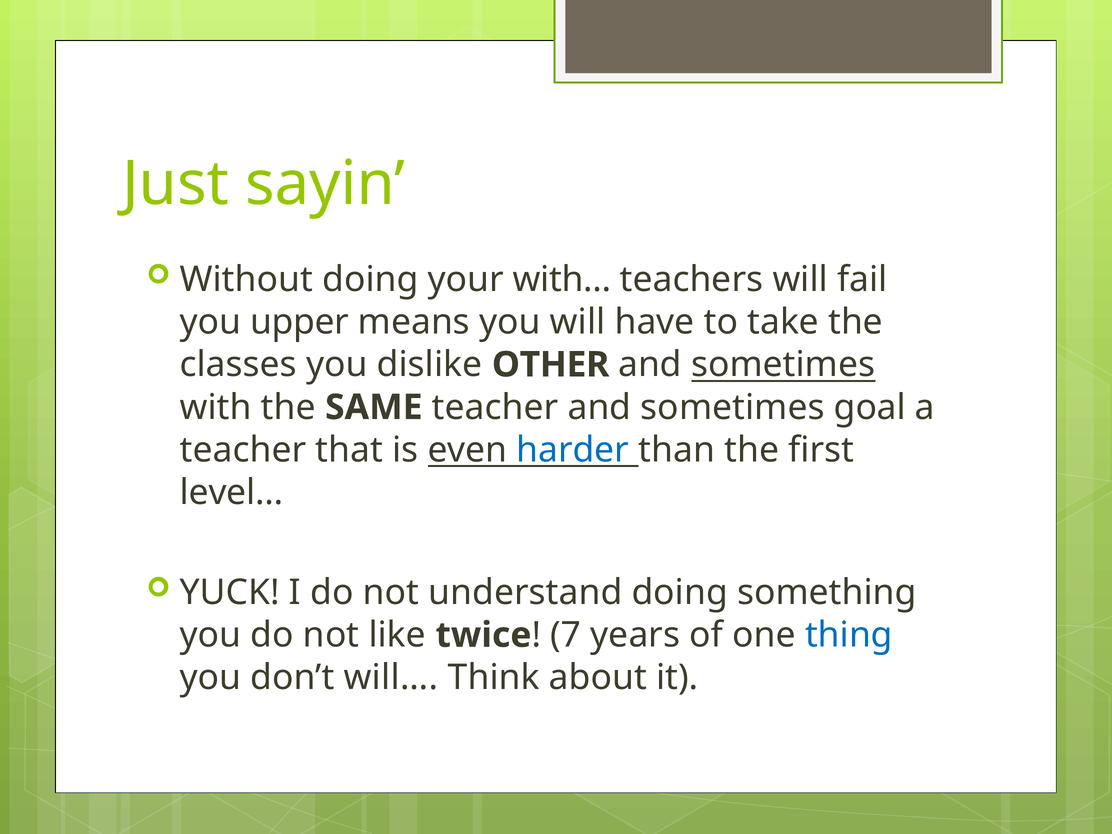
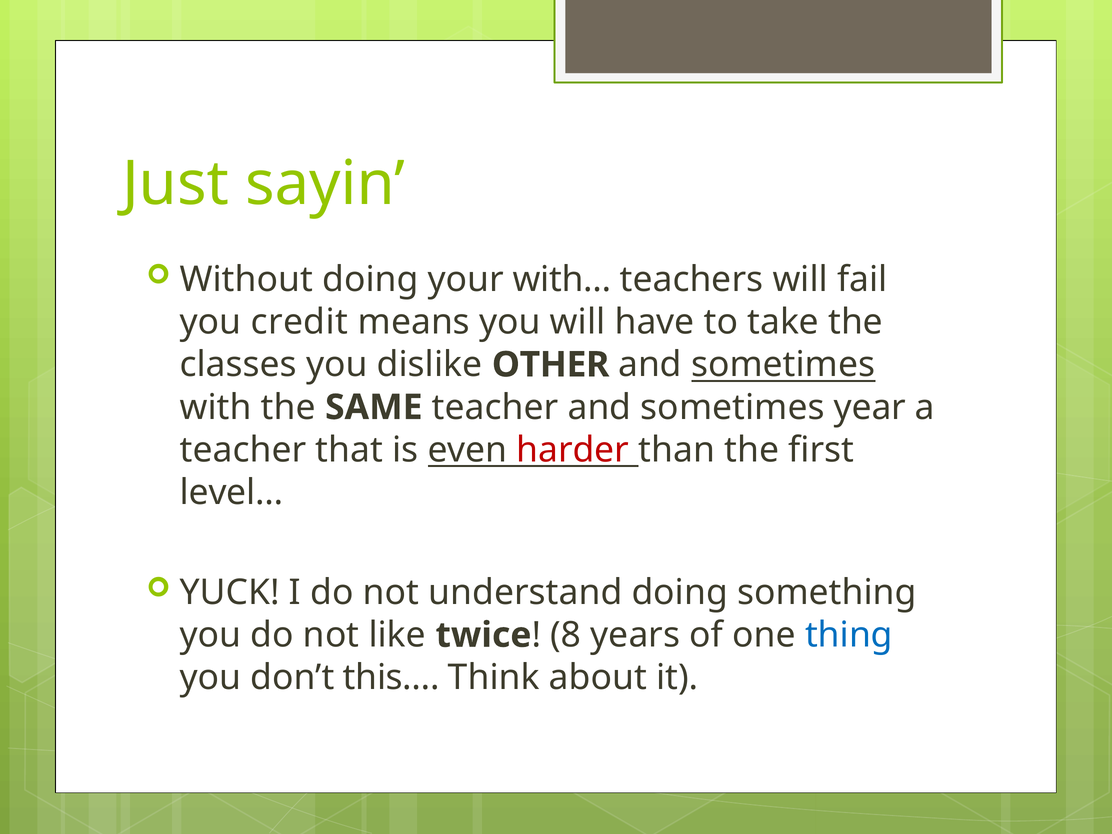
upper: upper -> credit
goal: goal -> year
harder colour: blue -> red
7: 7 -> 8
will…: will… -> this…
